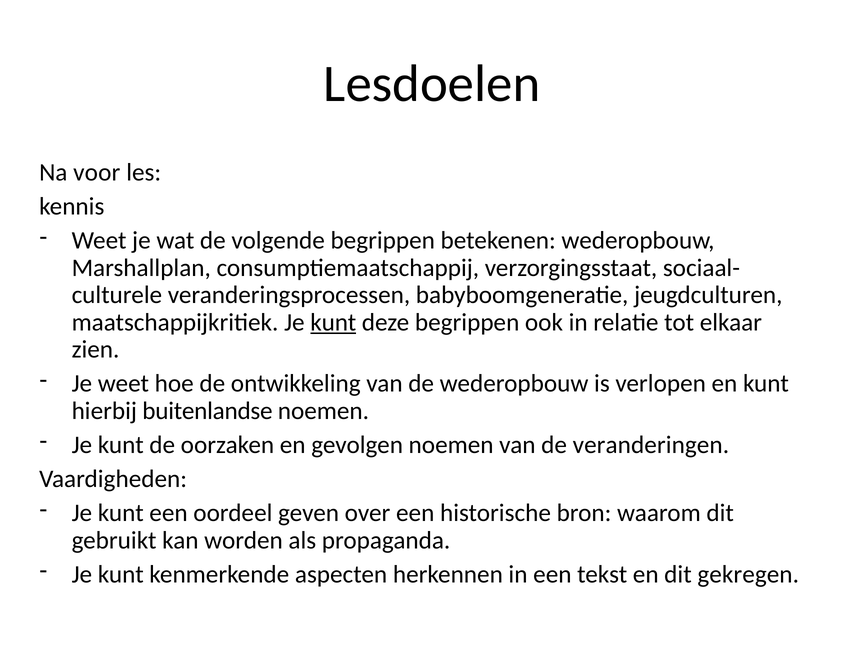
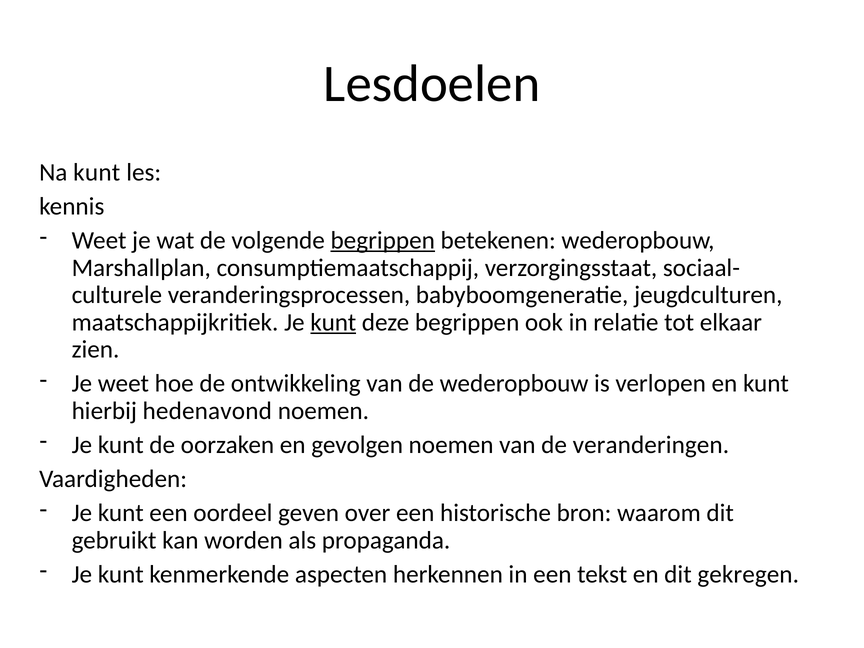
Na voor: voor -> kunt
begrippen at (383, 241) underline: none -> present
buitenlandse: buitenlandse -> hedenavond
